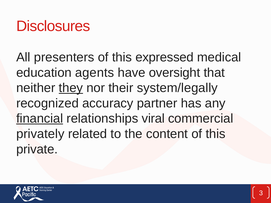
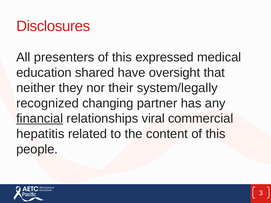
agents: agents -> shared
they underline: present -> none
accuracy: accuracy -> changing
privately: privately -> hepatitis
private: private -> people
